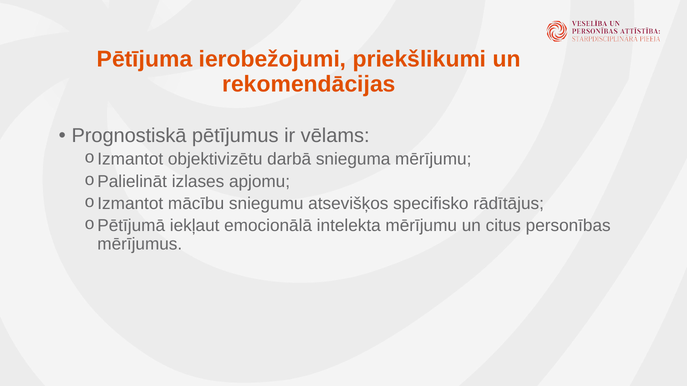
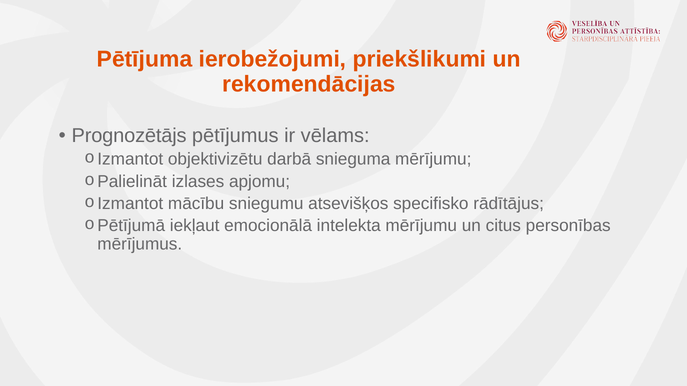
Prognostiskā: Prognostiskā -> Prognozētājs
